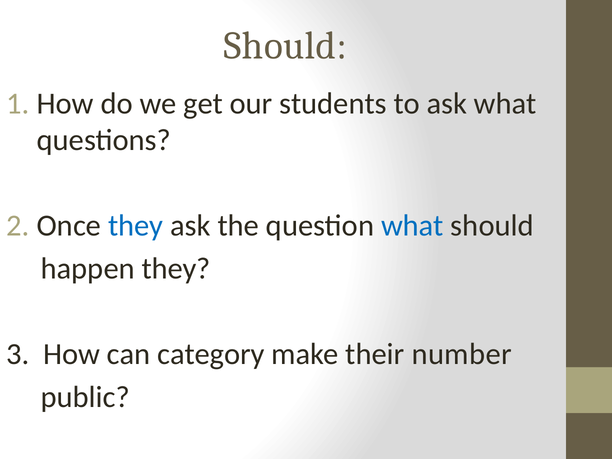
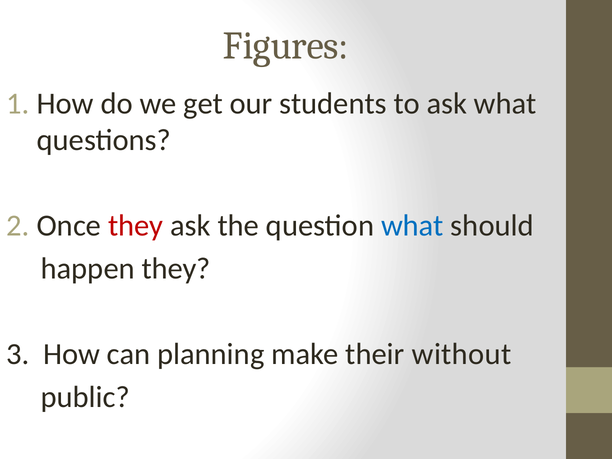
Should at (285, 46): Should -> Figures
they at (136, 226) colour: blue -> red
category: category -> planning
number: number -> without
